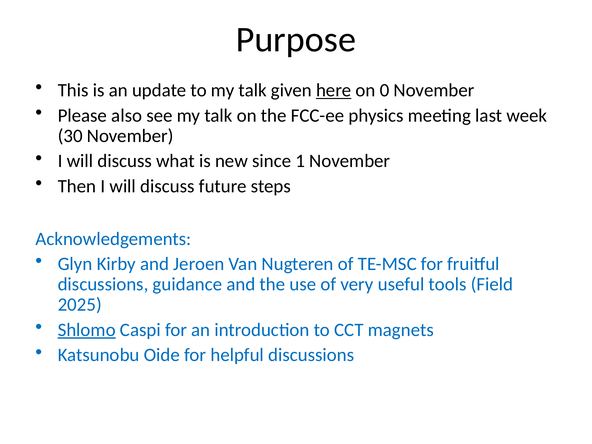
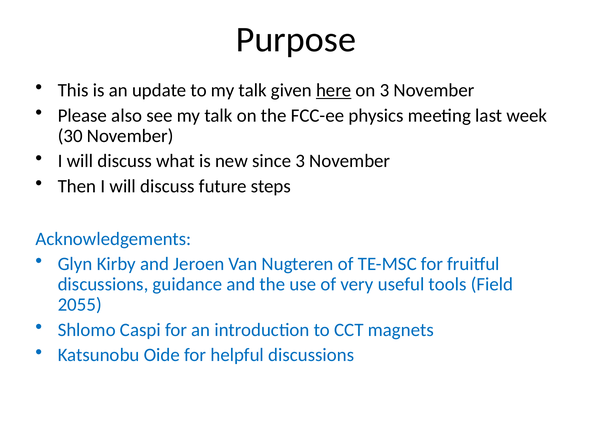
on 0: 0 -> 3
since 1: 1 -> 3
2025: 2025 -> 2055
Shlomo underline: present -> none
